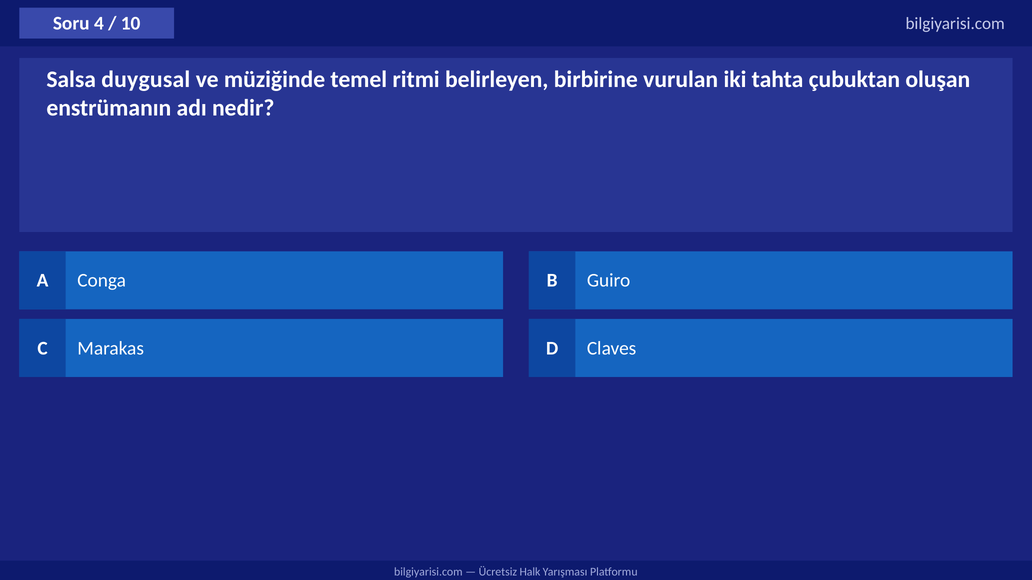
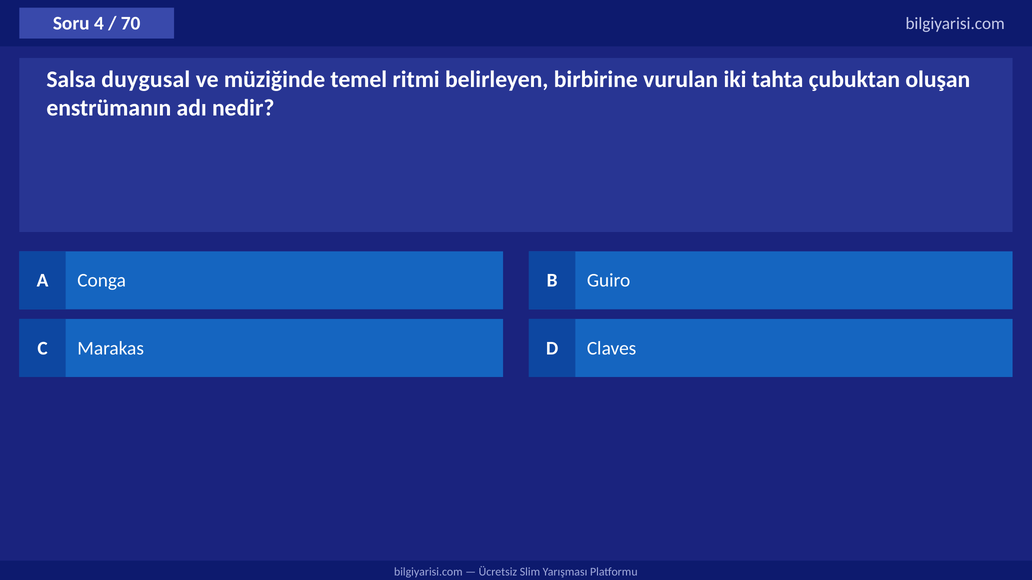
10: 10 -> 70
Halk: Halk -> Slim
